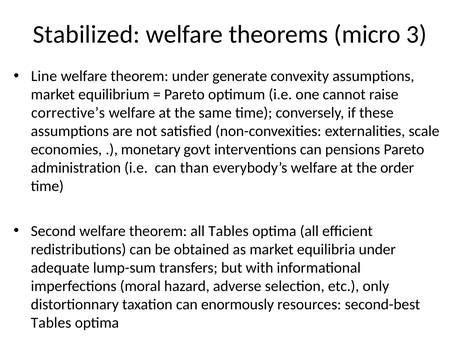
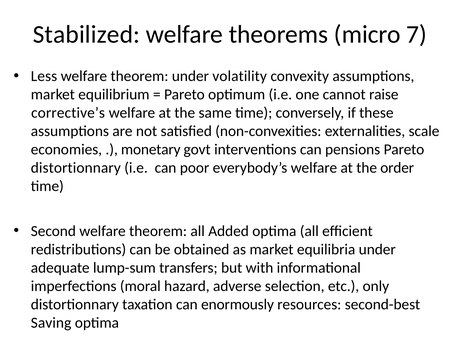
3: 3 -> 7
Line: Line -> Less
generate: generate -> volatility
administration at (76, 168): administration -> distortionnary
than: than -> poor
all Tables: Tables -> Added
Tables at (51, 323): Tables -> Saving
